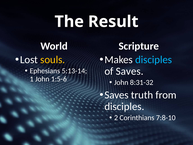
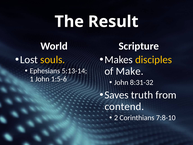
disciples at (154, 60) colour: light blue -> yellow
of Saves: Saves -> Make
disciples at (124, 106): disciples -> contend
